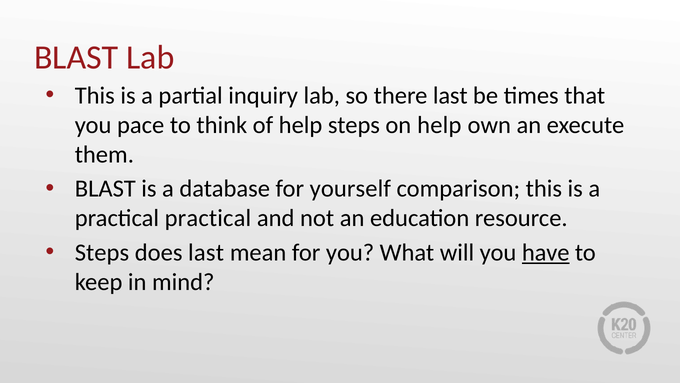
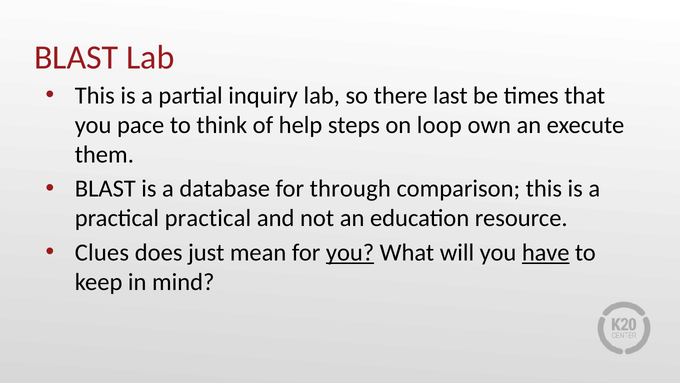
on help: help -> loop
yourself: yourself -> through
Steps at (102, 252): Steps -> Clues
does last: last -> just
you at (350, 252) underline: none -> present
